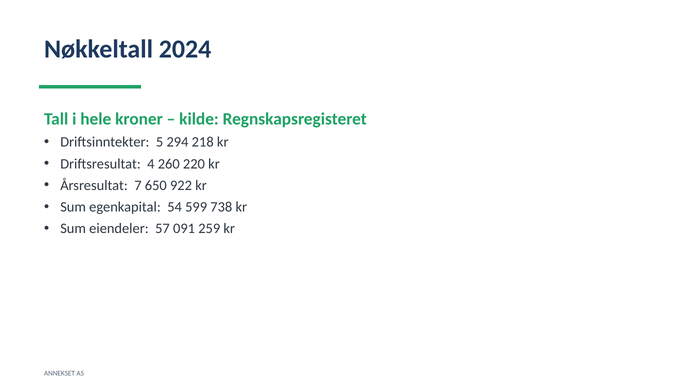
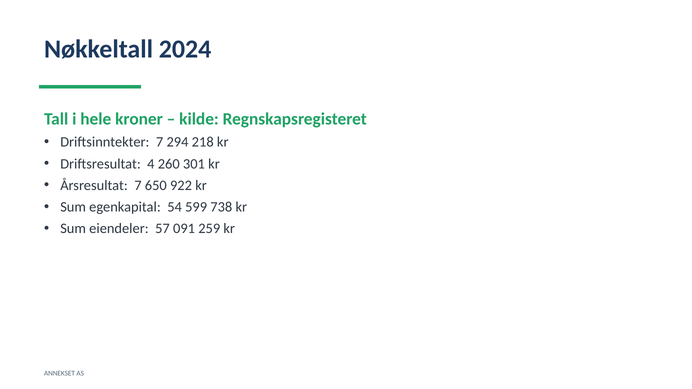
Driftsinntekter 5: 5 -> 7
220: 220 -> 301
